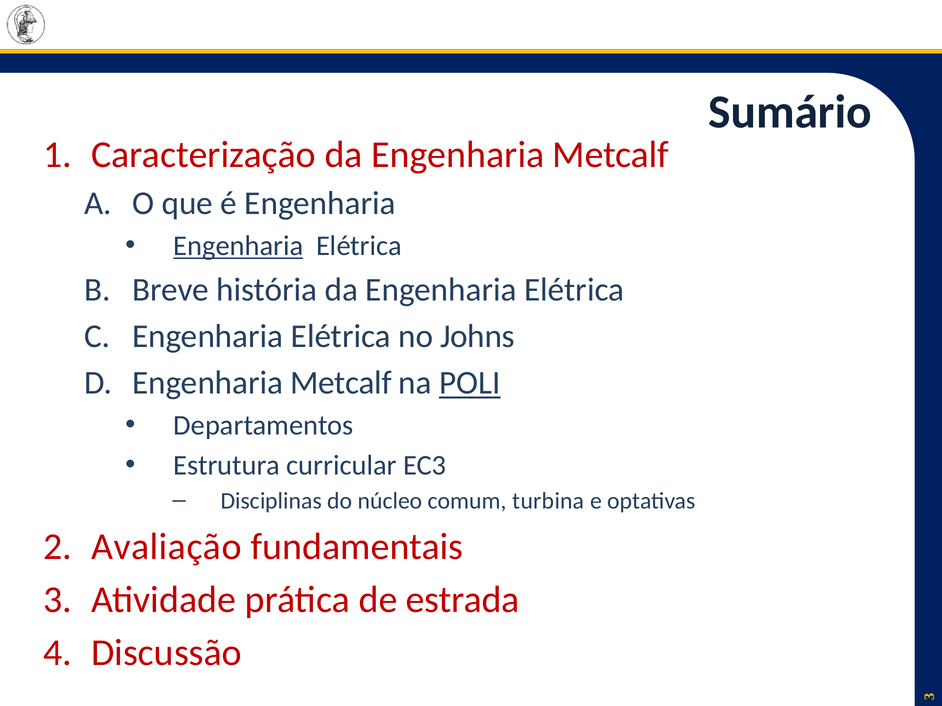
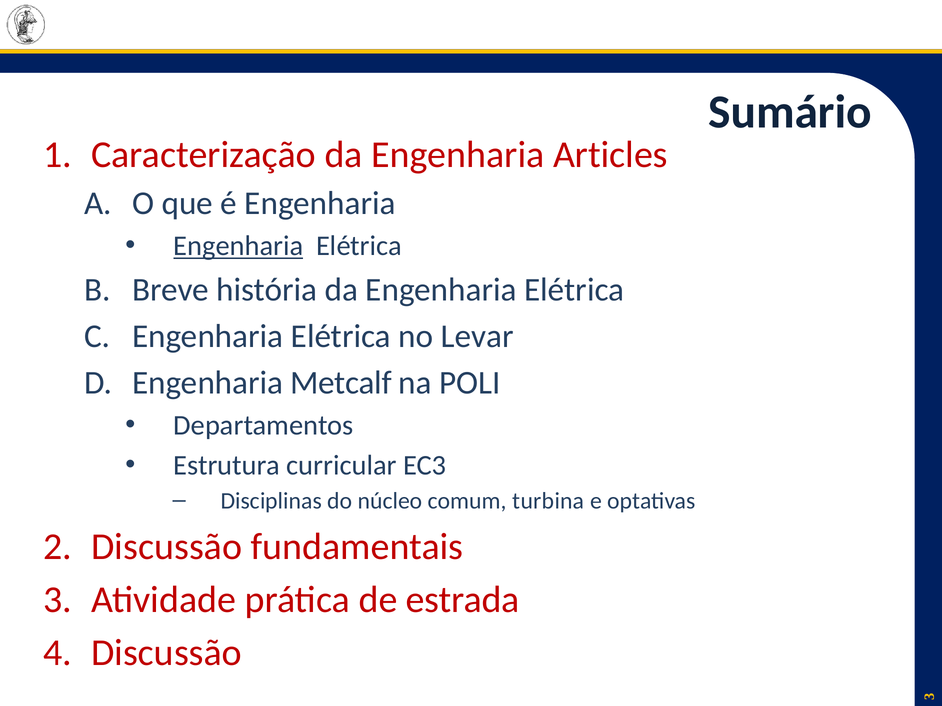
da Engenharia Metcalf: Metcalf -> Articles
Johns: Johns -> Levar
POLI underline: present -> none
Avaliação at (166, 547): Avaliação -> Discussão
